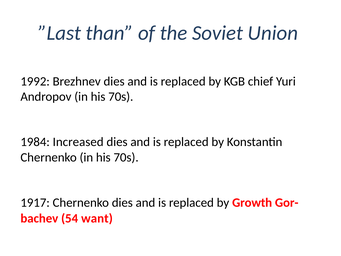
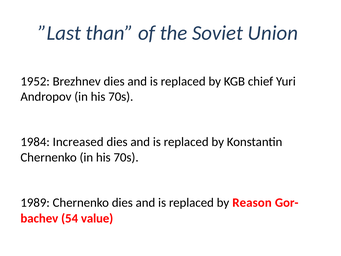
1992: 1992 -> 1952
1917: 1917 -> 1989
Growth: Growth -> Reason
want: want -> value
